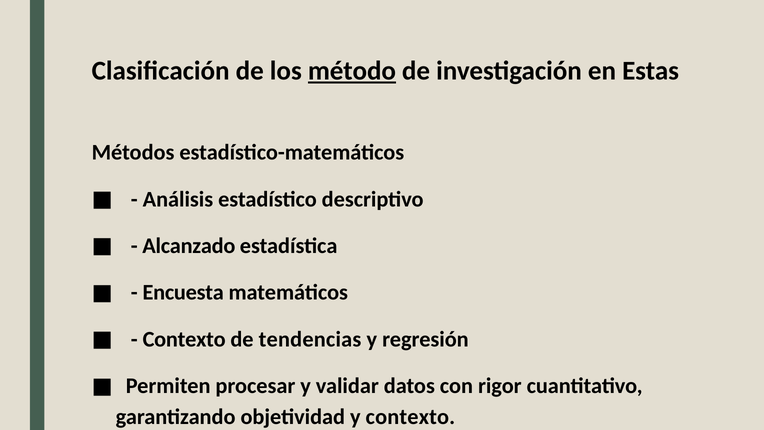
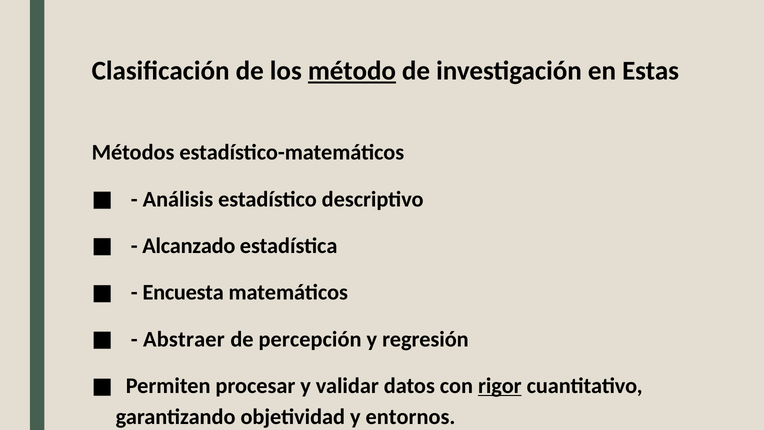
Contexto at (184, 339): Contexto -> Abstraer
tendencias: tendencias -> percepción
rigor underline: none -> present
y contexto: contexto -> entornos
